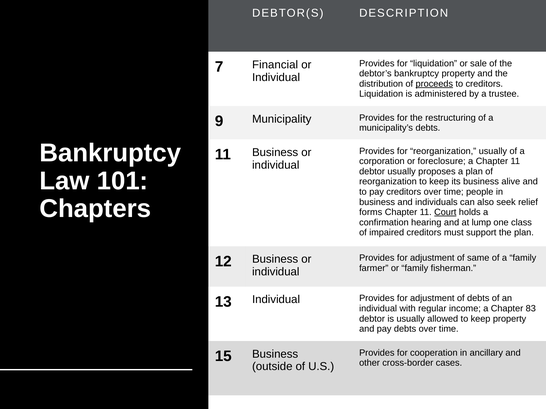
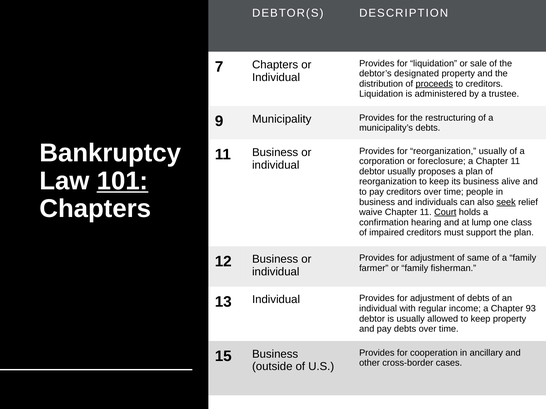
7 Financial: Financial -> Chapters
debtor’s bankruptcy: bankruptcy -> designated
101 underline: none -> present
seek underline: none -> present
forms: forms -> waive
83: 83 -> 93
